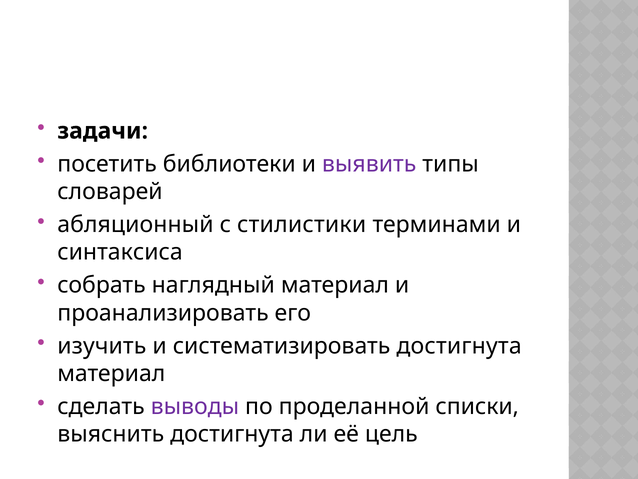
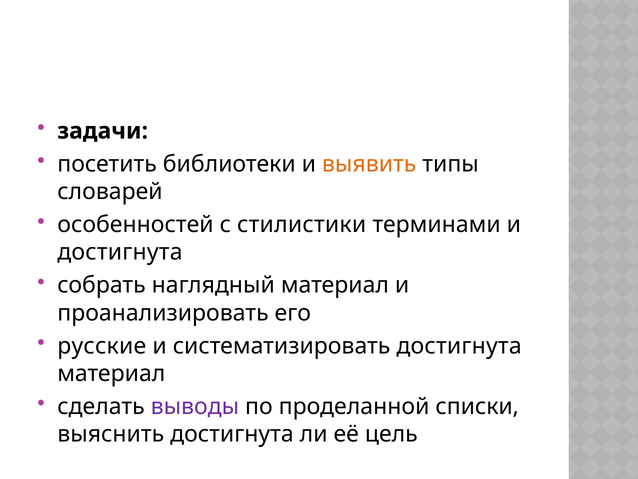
выявить colour: purple -> orange
абляционный: абляционный -> особенностей
синтаксиса at (120, 252): синтаксиса -> достигнута
изучить: изучить -> русские
